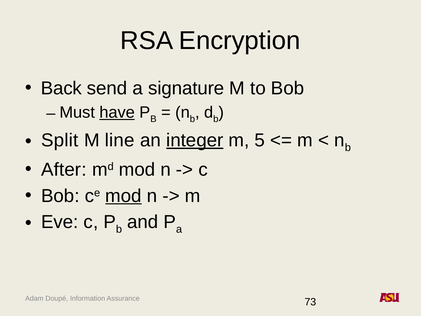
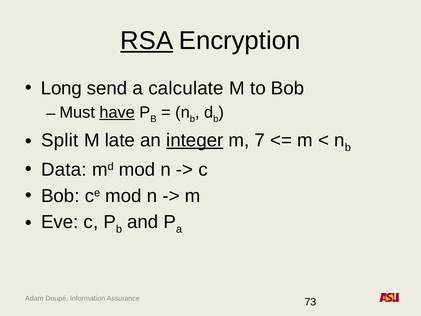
RSA underline: none -> present
Back: Back -> Long
signature: signature -> calculate
line: line -> late
5: 5 -> 7
After: After -> Data
mod at (123, 196) underline: present -> none
